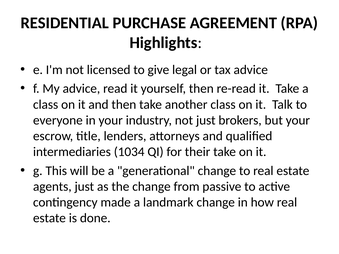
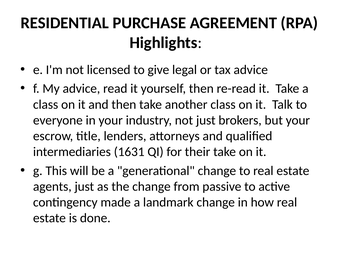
1034: 1034 -> 1631
